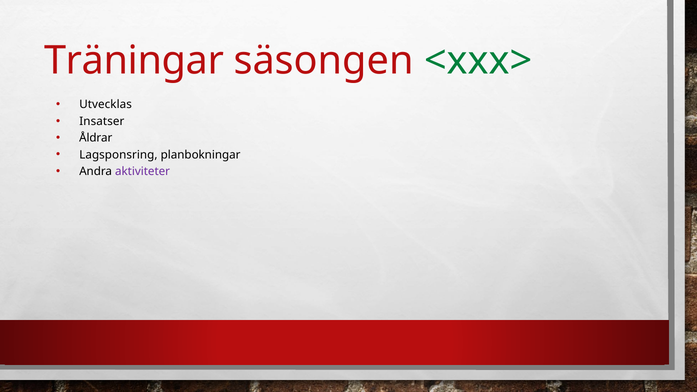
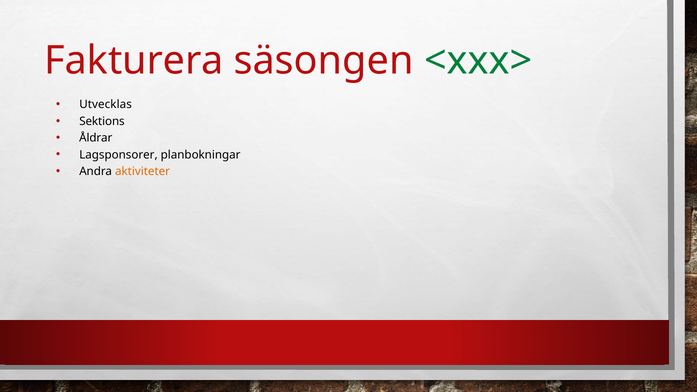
Träningar: Träningar -> Fakturera
Insatser: Insatser -> Sektions
Lagsponsring: Lagsponsring -> Lagsponsorer
aktiviteter colour: purple -> orange
